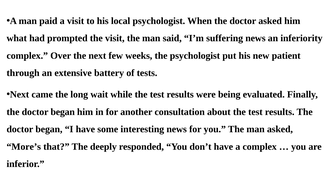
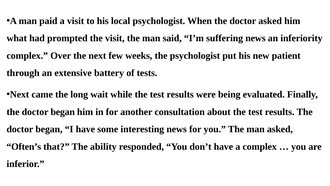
More’s: More’s -> Often’s
deeply: deeply -> ability
